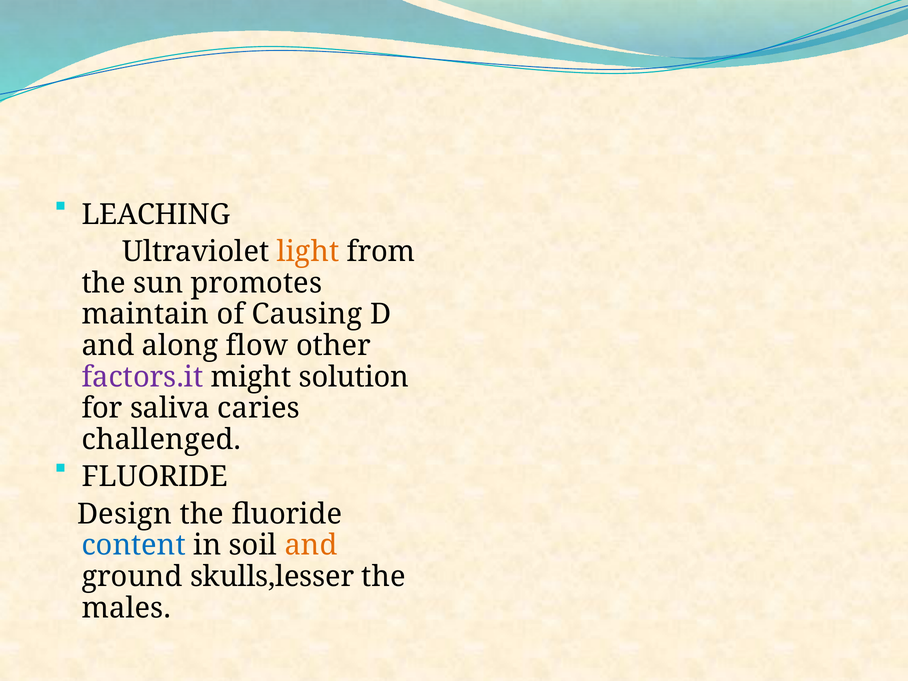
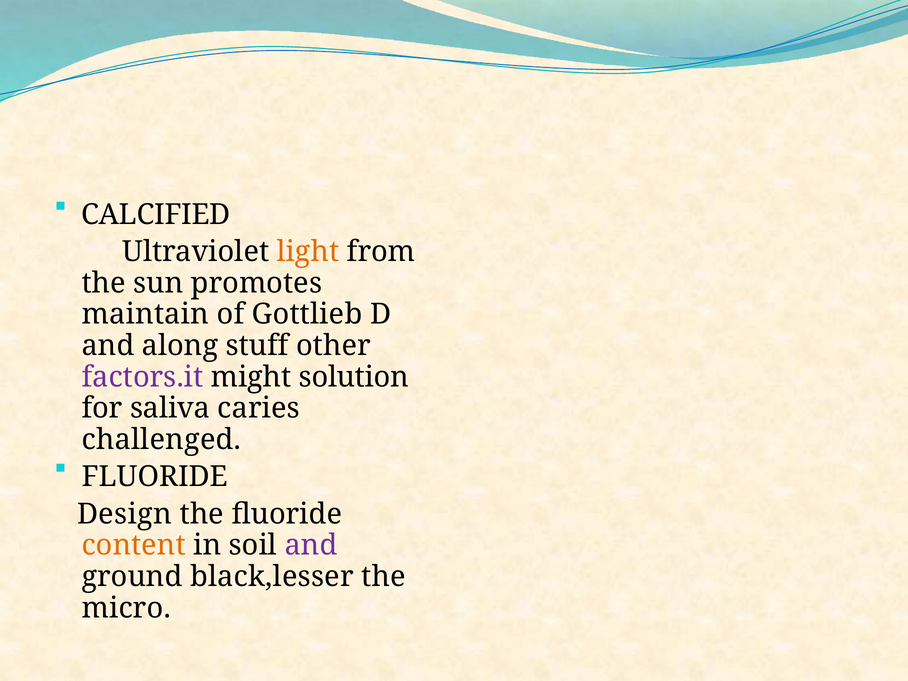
LEACHING: LEACHING -> CALCIFIED
Causing: Causing -> Gottlieb
flow: flow -> stuff
content colour: blue -> orange
and at (311, 545) colour: orange -> purple
skulls,lesser: skulls,lesser -> black,lesser
males: males -> micro
